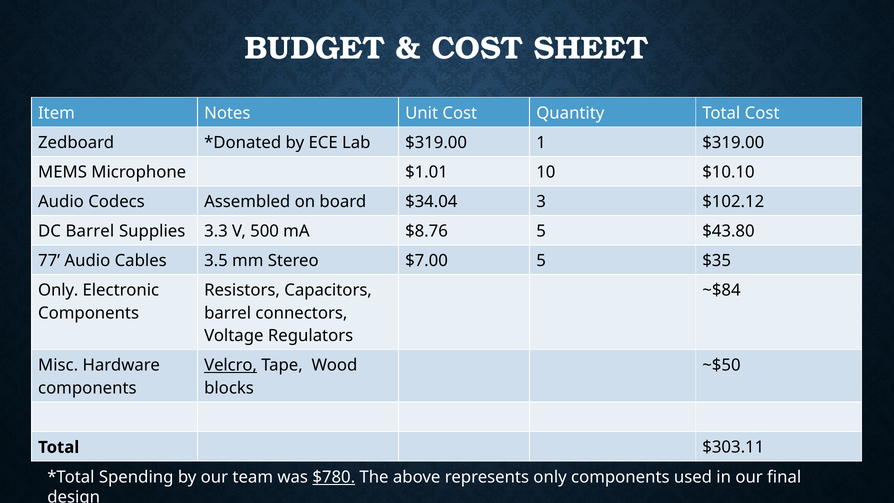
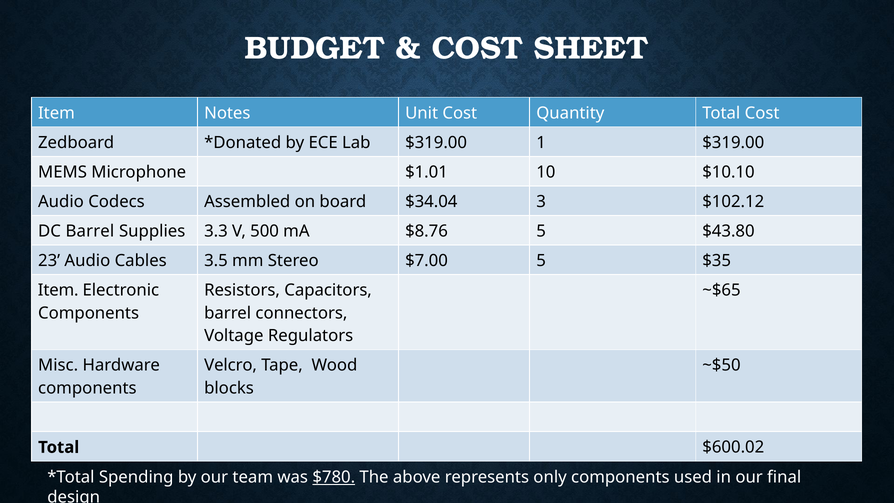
77: 77 -> 23
Only at (58, 290): Only -> Item
~$84: ~$84 -> ~$65
Velcro underline: present -> none
$303.11: $303.11 -> $600.02
